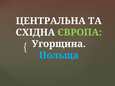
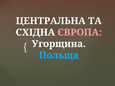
ЄВРОПА colour: light green -> pink
